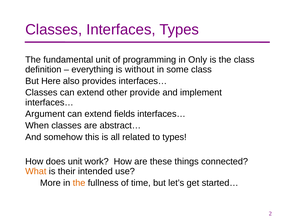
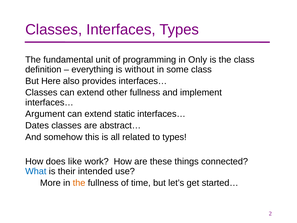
other provide: provide -> fullness
fields: fields -> static
When: When -> Dates
does unit: unit -> like
What colour: orange -> blue
